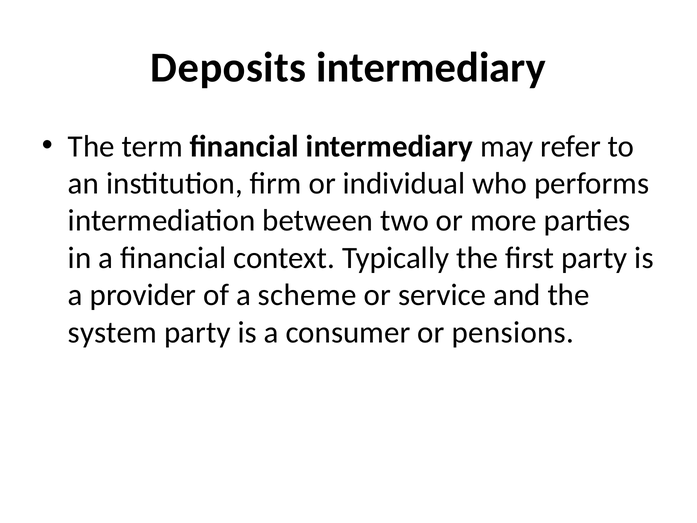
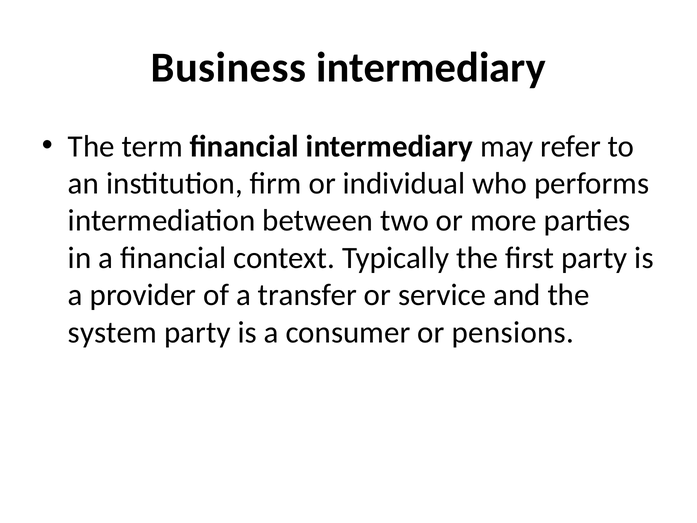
Deposits: Deposits -> Business
scheme: scheme -> transfer
